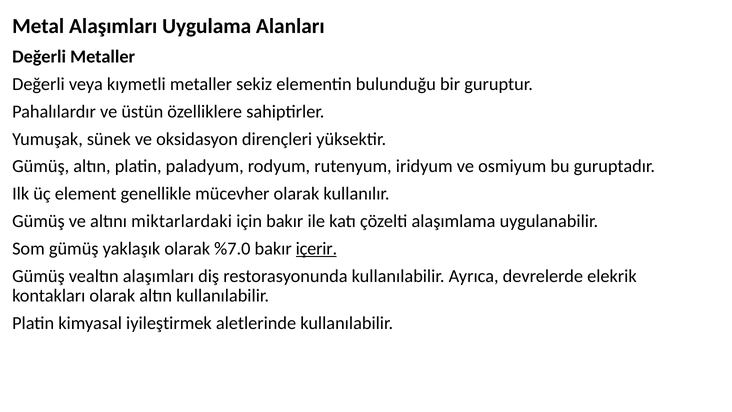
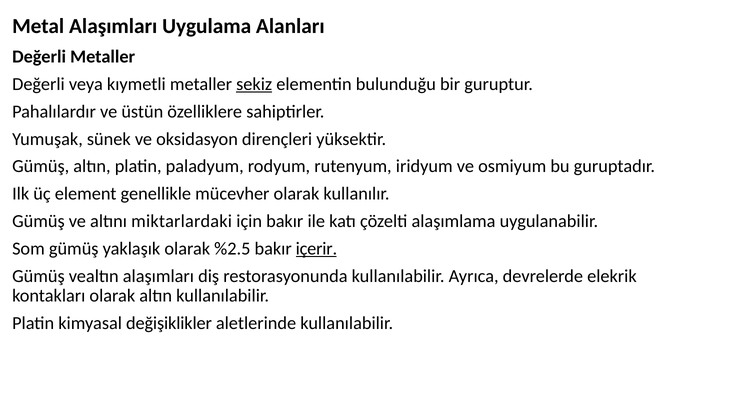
sekiz underline: none -> present
%7.0: %7.0 -> %2.5
iyileştirmek: iyileştirmek -> değişiklikler
